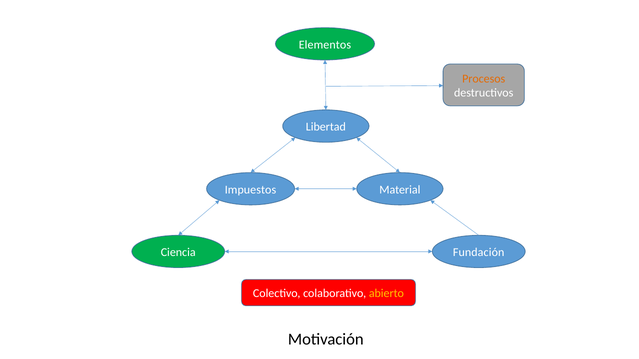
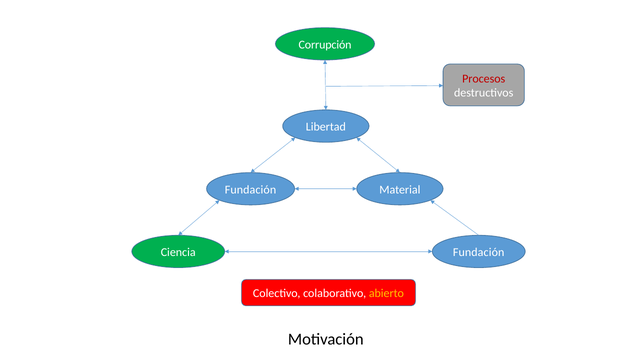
Elementos: Elementos -> Corrupción
Procesos colour: orange -> red
Impuestos at (250, 190): Impuestos -> Fundación
